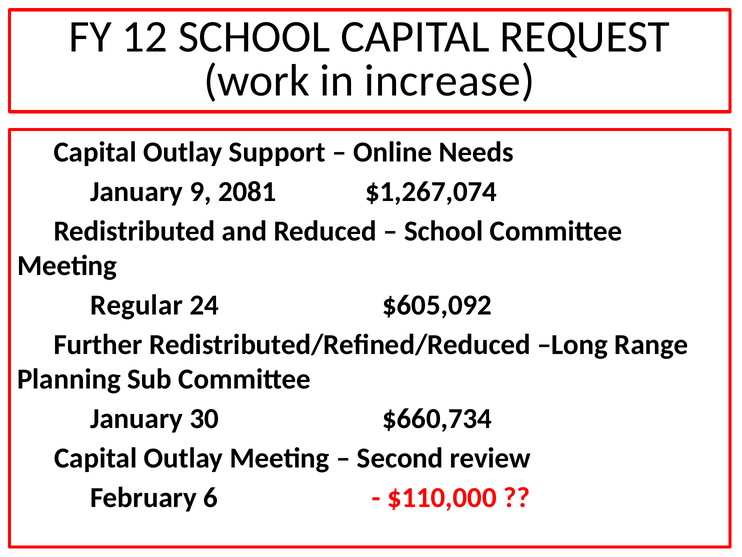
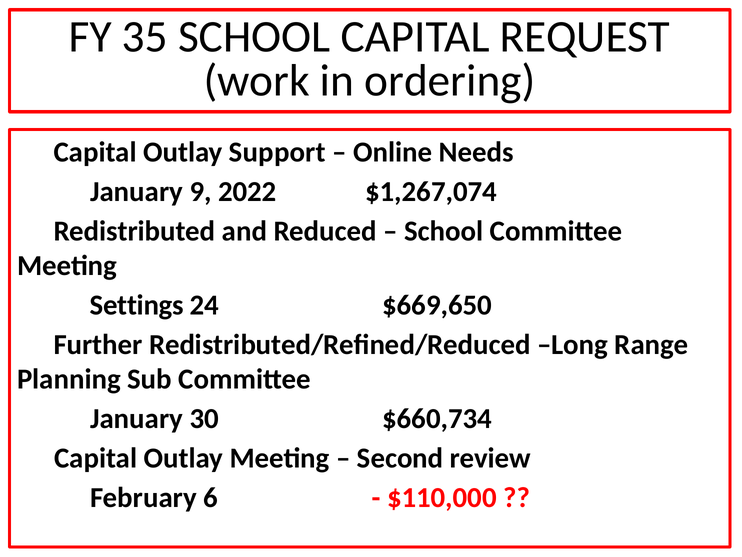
12: 12 -> 35
increase: increase -> ordering
2081: 2081 -> 2022
Regular: Regular -> Settings
$605,092: $605,092 -> $669,650
